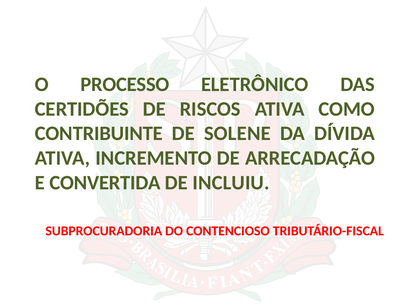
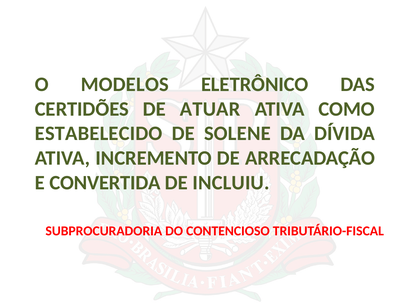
PROCESSO: PROCESSO -> MODELOS
RISCOS: RISCOS -> ATUAR
CONTRIBUINTE: CONTRIBUINTE -> ESTABELECIDO
